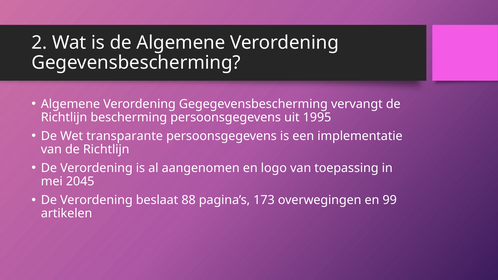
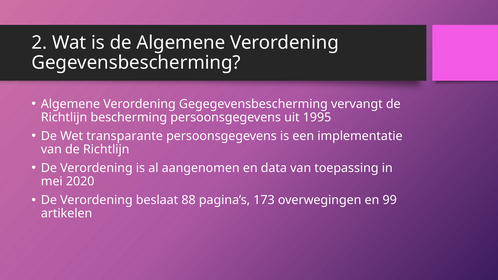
logo: logo -> data
2045: 2045 -> 2020
